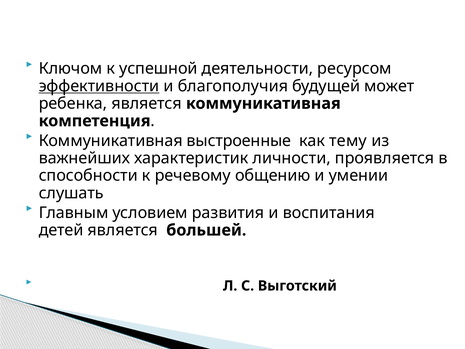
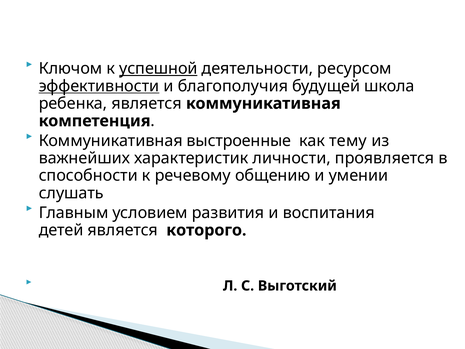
успешной underline: none -> present
может: может -> школа
большей: большей -> которого
